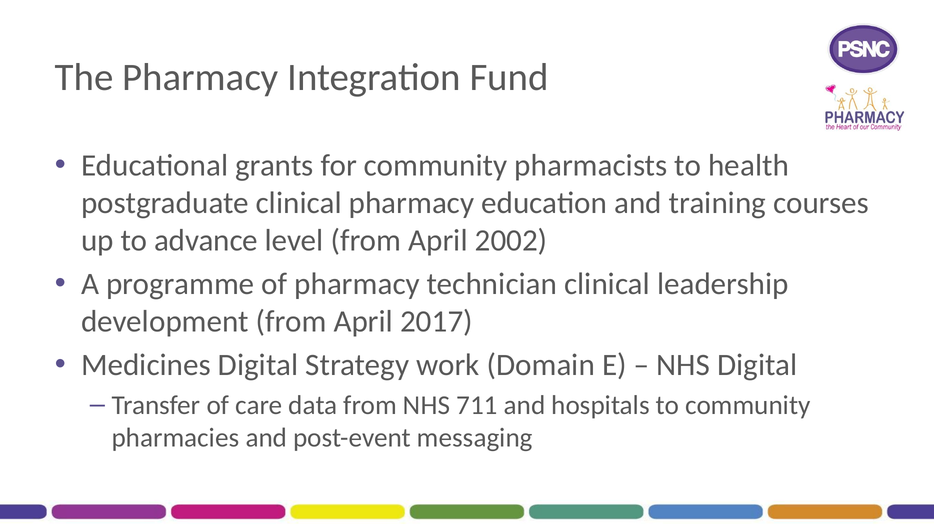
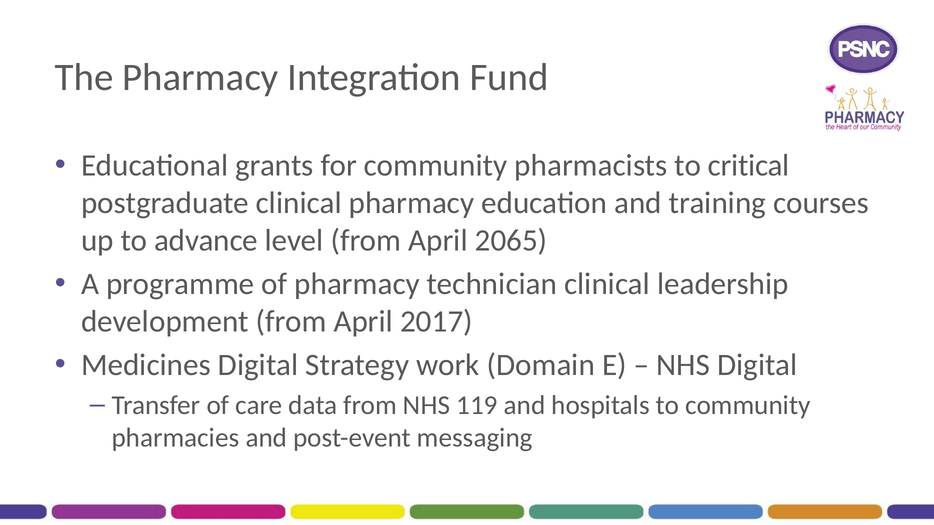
health: health -> critical
2002: 2002 -> 2065
711: 711 -> 119
